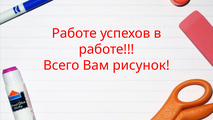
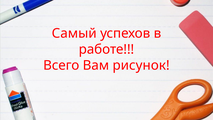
Работе at (74, 33): Работе -> Самый
